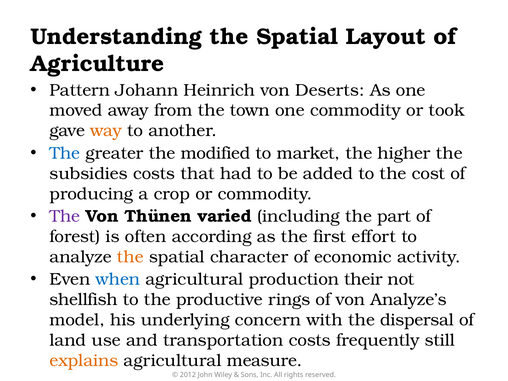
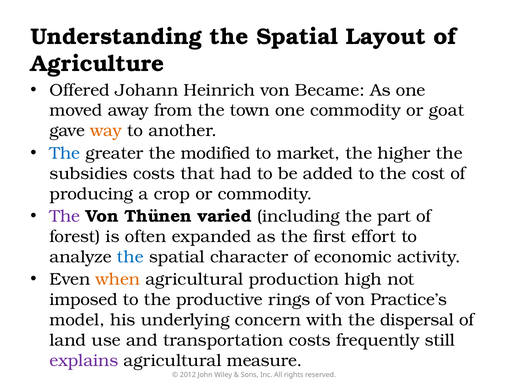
Pattern: Pattern -> Offered
Deserts: Deserts -> Became
took: took -> goat
according: according -> expanded
the at (130, 257) colour: orange -> blue
when colour: blue -> orange
their: their -> high
shellfish: shellfish -> imposed
Analyze’s: Analyze’s -> Practice’s
explains colour: orange -> purple
